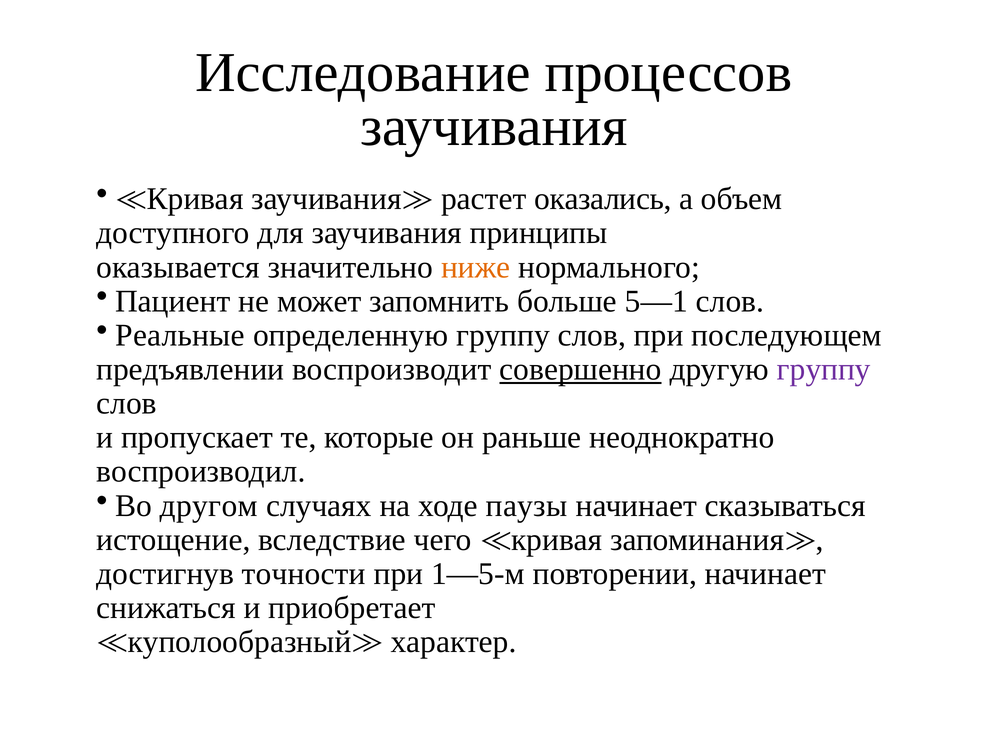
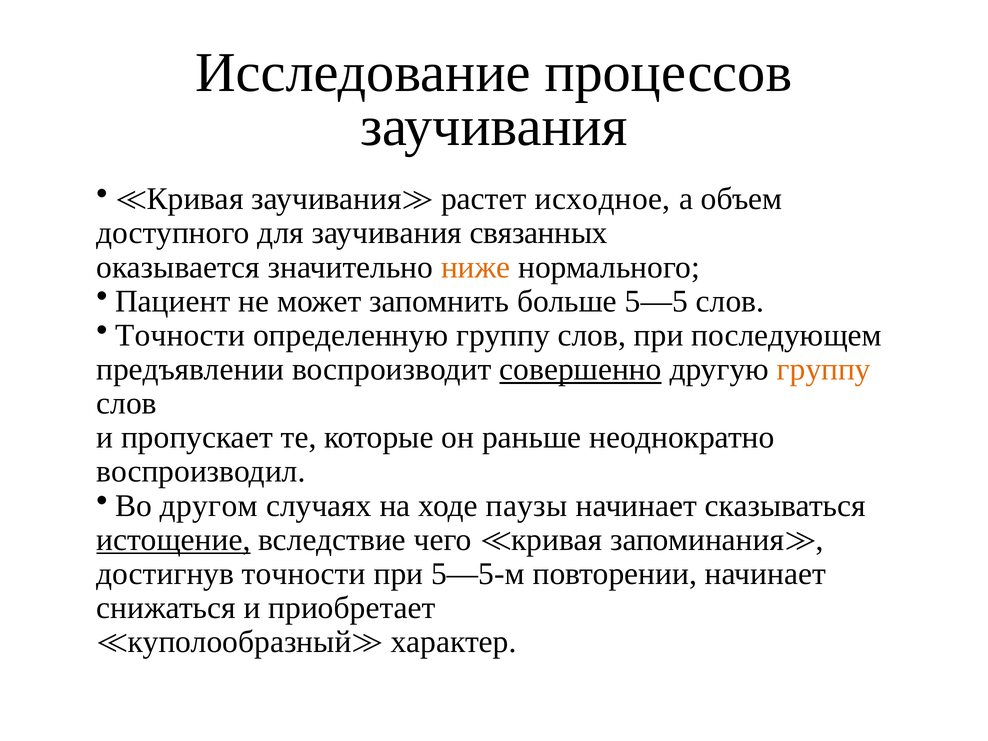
оказались: оказались -> исходное
принципы: принципы -> связанных
5—1: 5—1 -> 5—5
Реальные at (180, 335): Реальные -> Точности
группу at (824, 369) colour: purple -> orange
истощение underline: none -> present
1—5-м: 1—5-м -> 5—5-м
